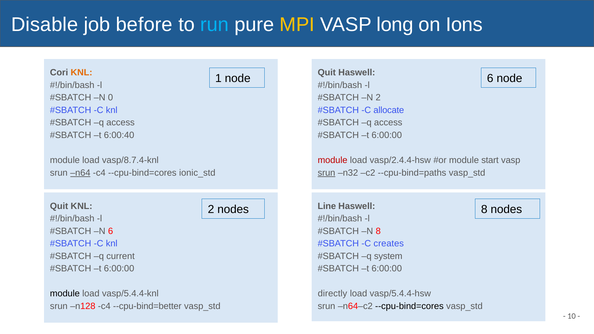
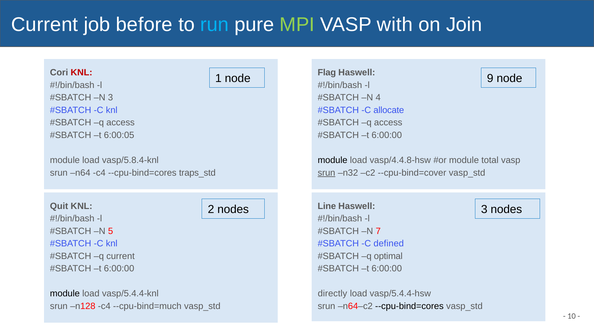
Disable at (45, 25): Disable -> Current
MPI colour: yellow -> light green
long: long -> with
Ions: Ions -> Join
KNL at (82, 73) colour: orange -> red
Quit at (327, 73): Quit -> Flag
node 6: 6 -> 9
N 0: 0 -> 3
N 2: 2 -> 4
6:00:40: 6:00:40 -> 6:00:05
vasp/8.7.4-knl: vasp/8.7.4-knl -> vasp/5.8.4-knl
module at (333, 160) colour: red -> black
vasp/2.4.4-hsw: vasp/2.4.4-hsw -> vasp/4.4.8-hsw
start: start -> total
n64 underline: present -> none
ionic_std: ionic_std -> traps_std
--cpu-bind=paths: --cpu-bind=paths -> --cpu-bind=cover
nodes 8: 8 -> 3
N 6: 6 -> 5
N 8: 8 -> 7
creates: creates -> defined
system: system -> optimal
--cpu-bind=better: --cpu-bind=better -> --cpu-bind=much
